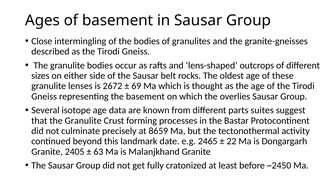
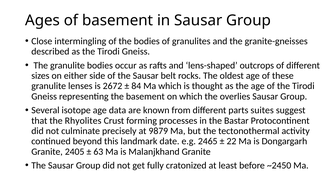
69: 69 -> 84
that the Granulite: Granulite -> Rhyolites
8659: 8659 -> 9879
